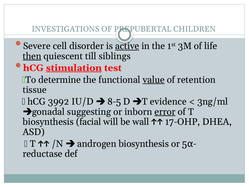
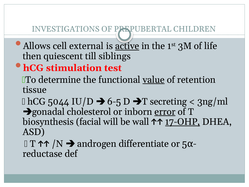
Severe: Severe -> Allows
disorder: disorder -> external
then underline: present -> none
stimulation underline: present -> none
3992: 3992 -> 5044
8-5: 8-5 -> 6-5
evidence: evidence -> secreting
suggesting: suggesting -> cholesterol
17-OHP underline: none -> present
androgen biosynthesis: biosynthesis -> differentiate
